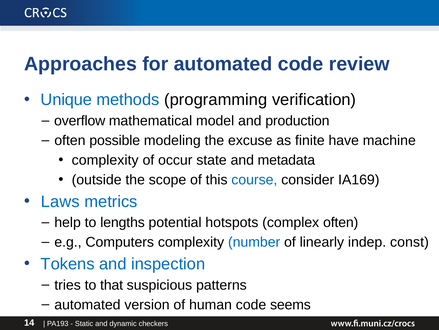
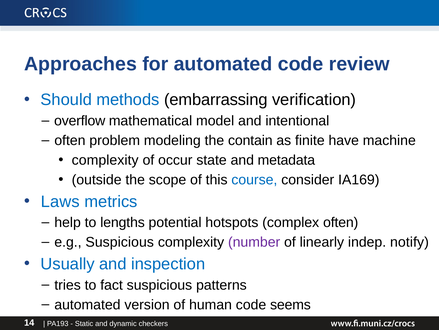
Unique: Unique -> Should
programming: programming -> embarrassing
production: production -> intentional
possible: possible -> problem
excuse: excuse -> contain
e.g Computers: Computers -> Suspicious
number colour: blue -> purple
const: const -> notify
Tokens: Tokens -> Usually
that: that -> fact
